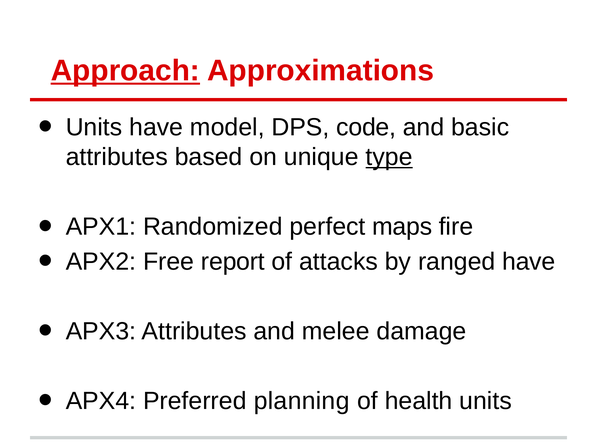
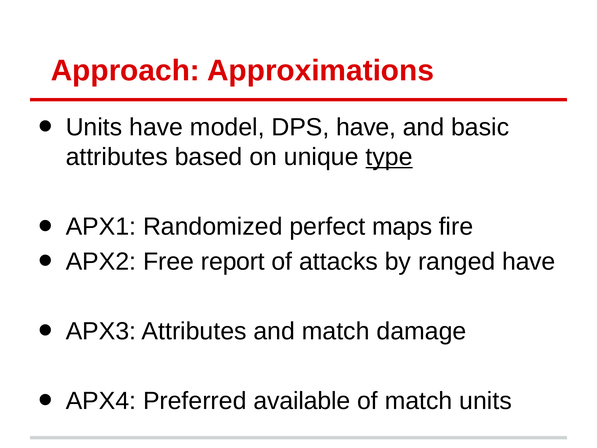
Approach underline: present -> none
DPS code: code -> have
and melee: melee -> match
planning: planning -> available
of health: health -> match
